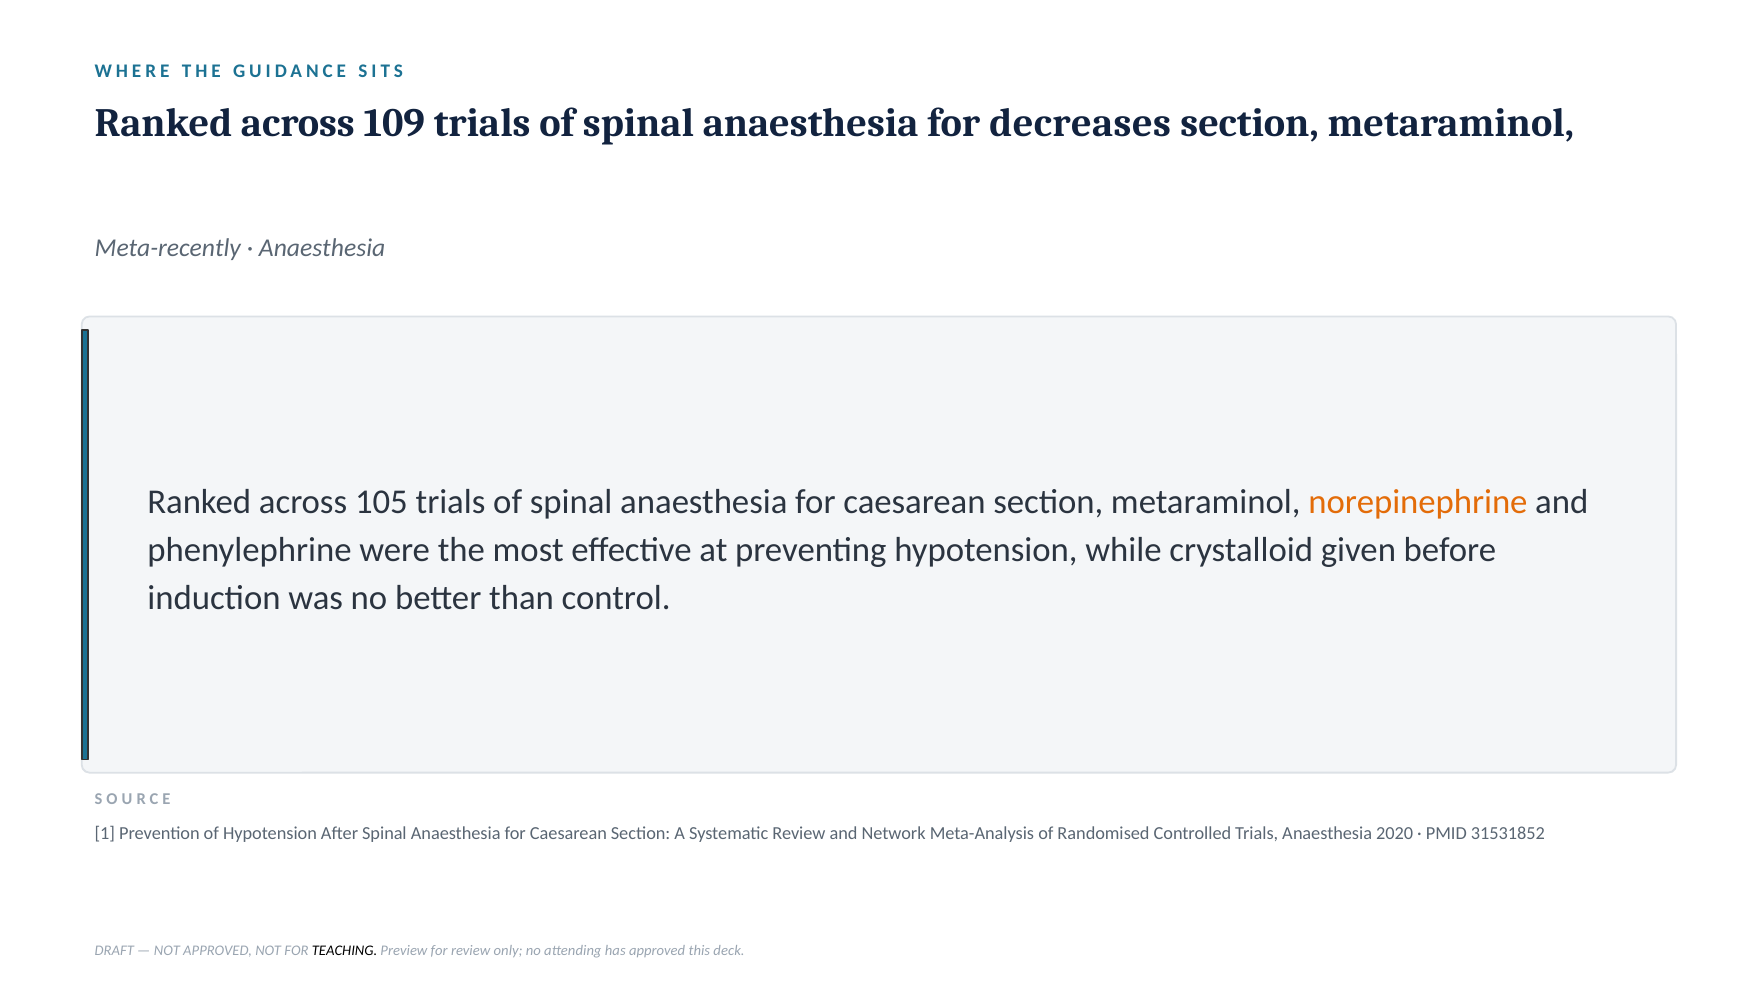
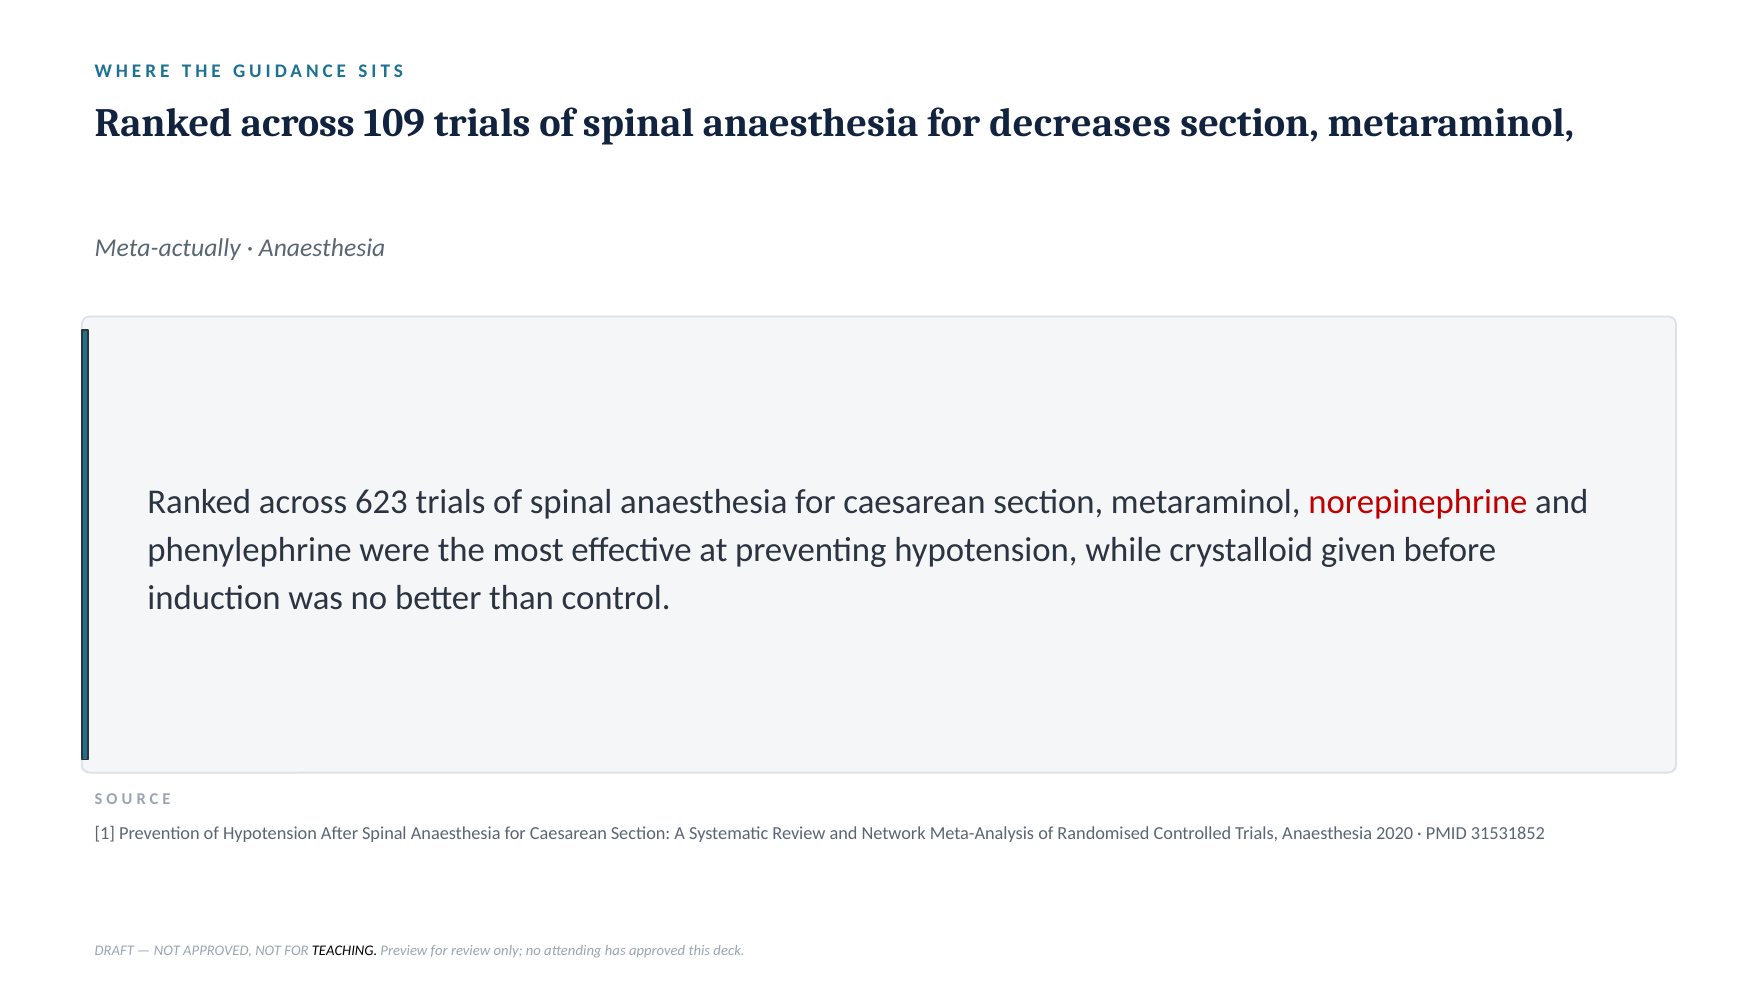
Meta-recently: Meta-recently -> Meta-actually
105: 105 -> 623
norepinephrine colour: orange -> red
